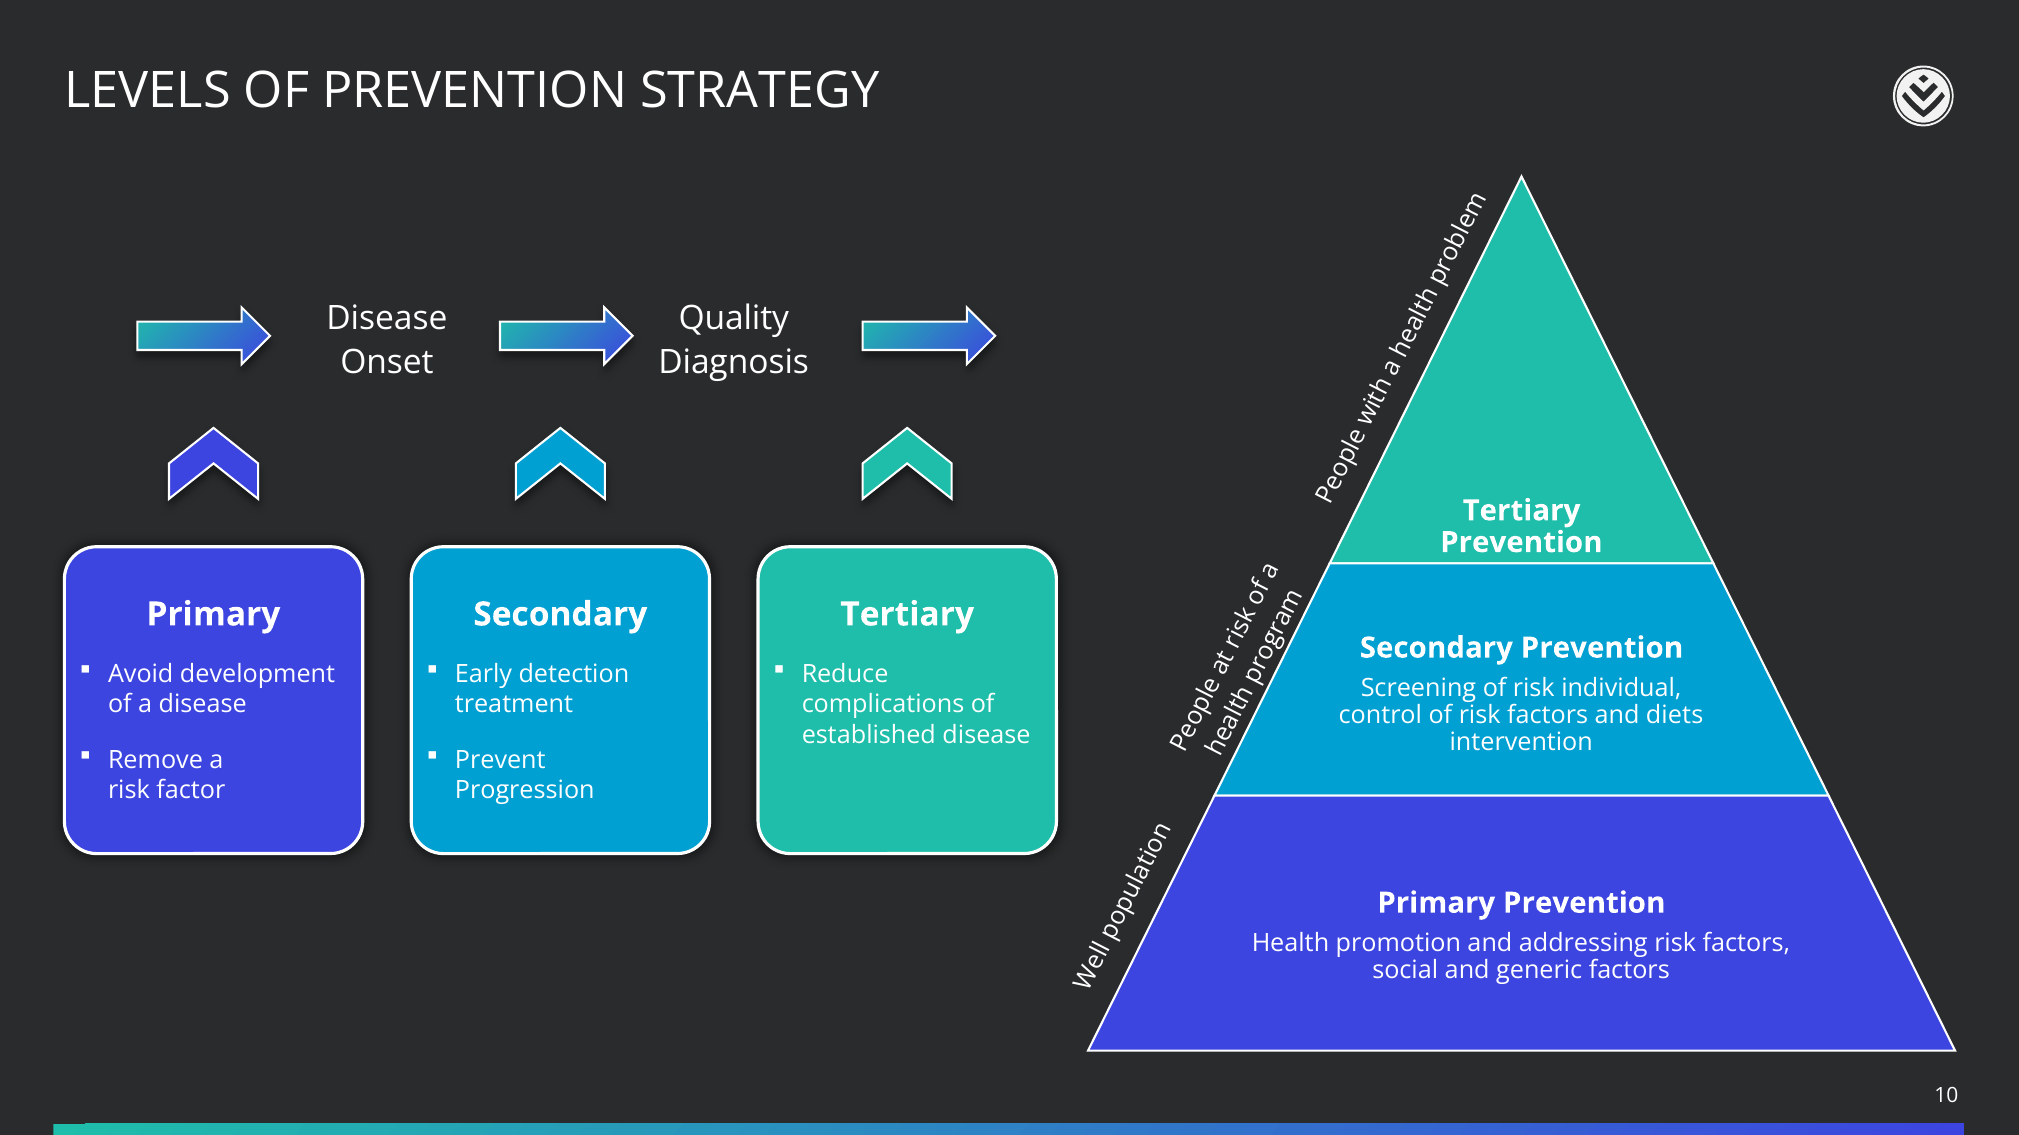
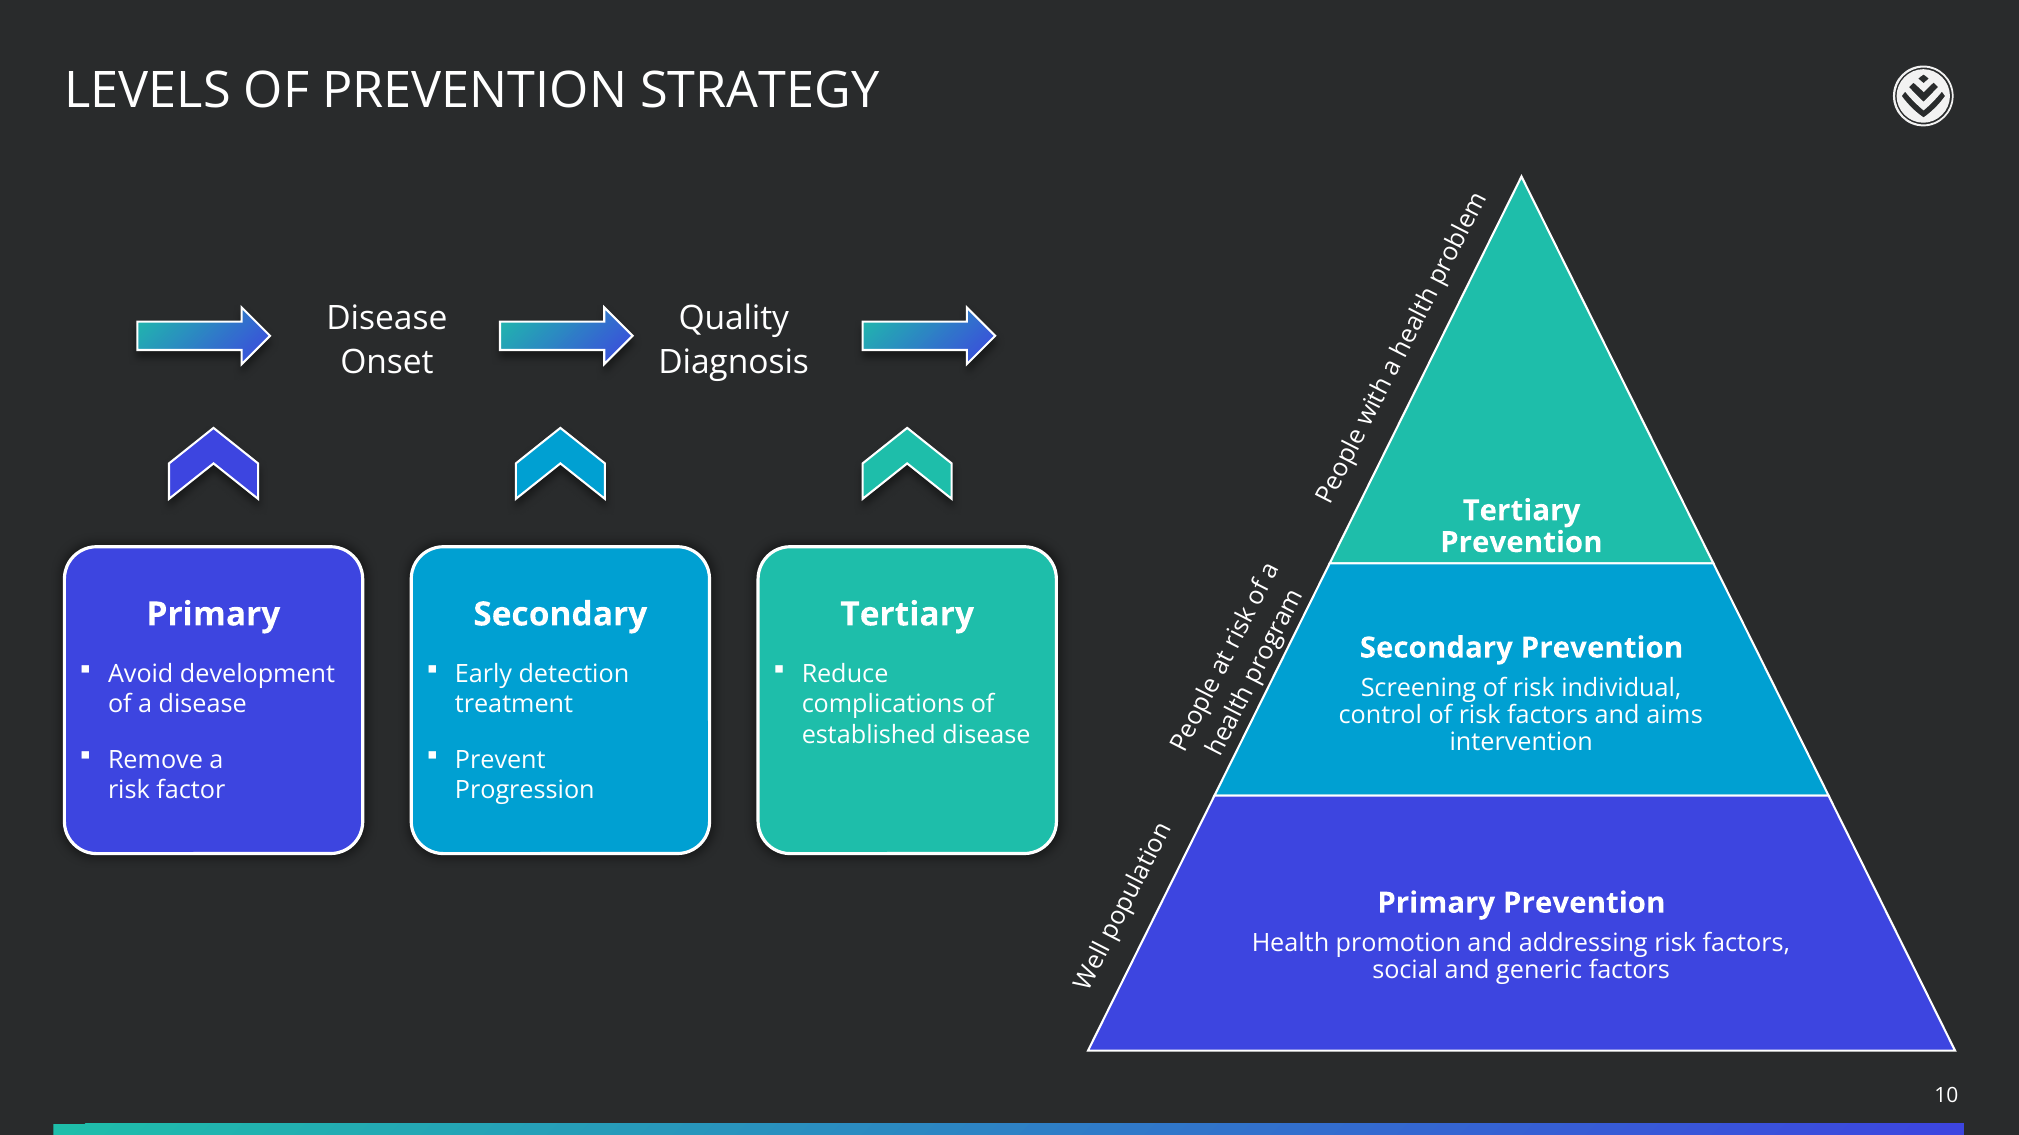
diets: diets -> aims
